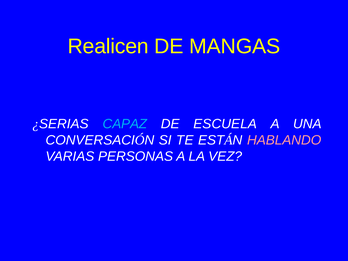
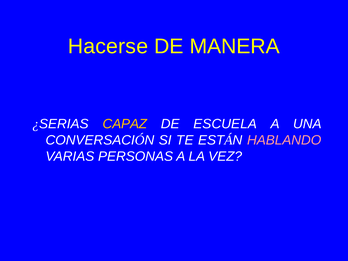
Realicen: Realicen -> Hacerse
MANGAS: MANGAS -> MANERA
CAPAZ colour: light blue -> yellow
